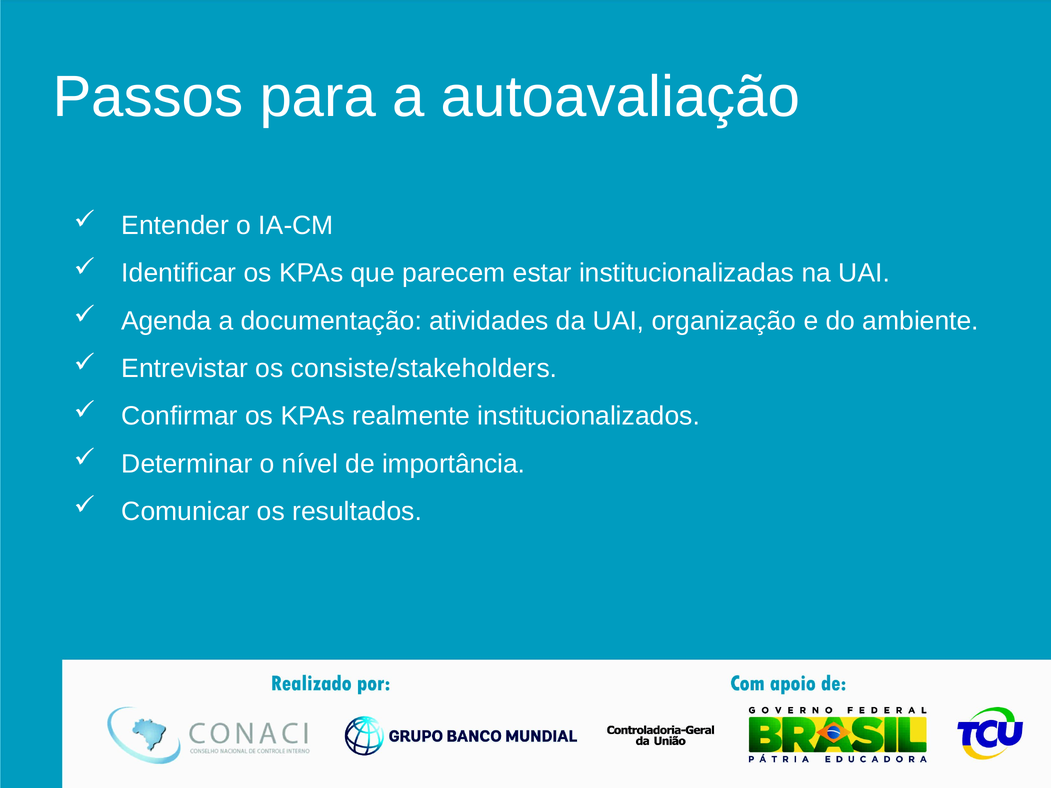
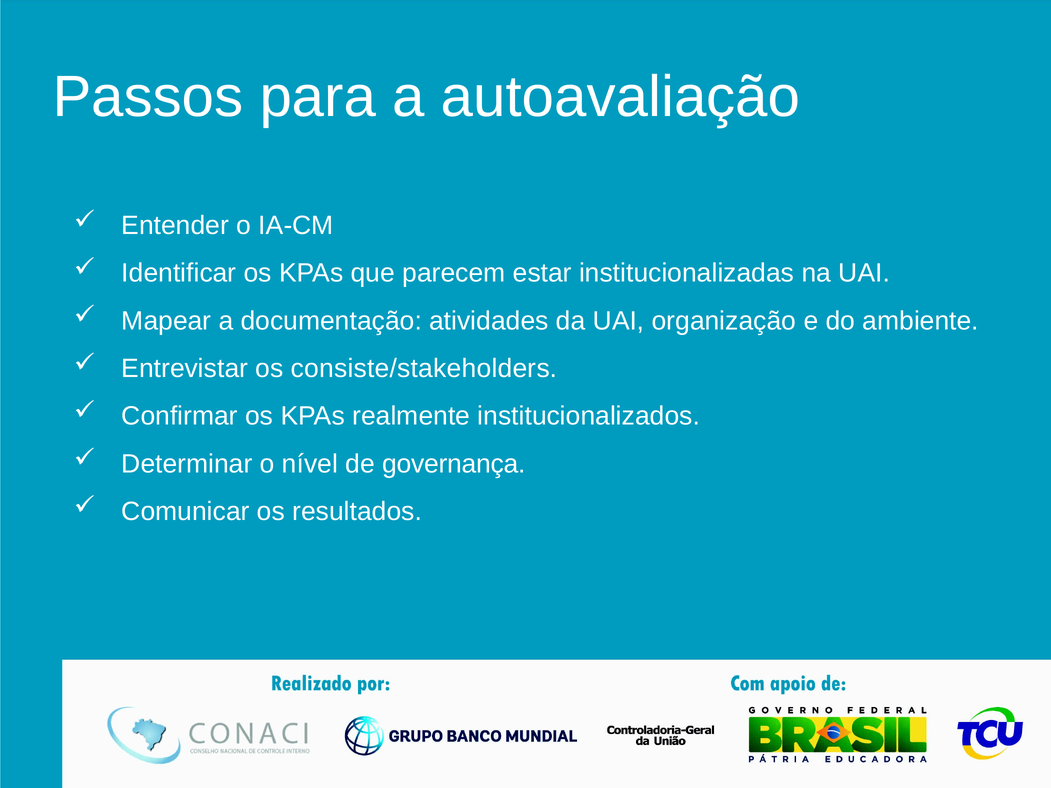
Agenda: Agenda -> Mapear
importância: importância -> governança
